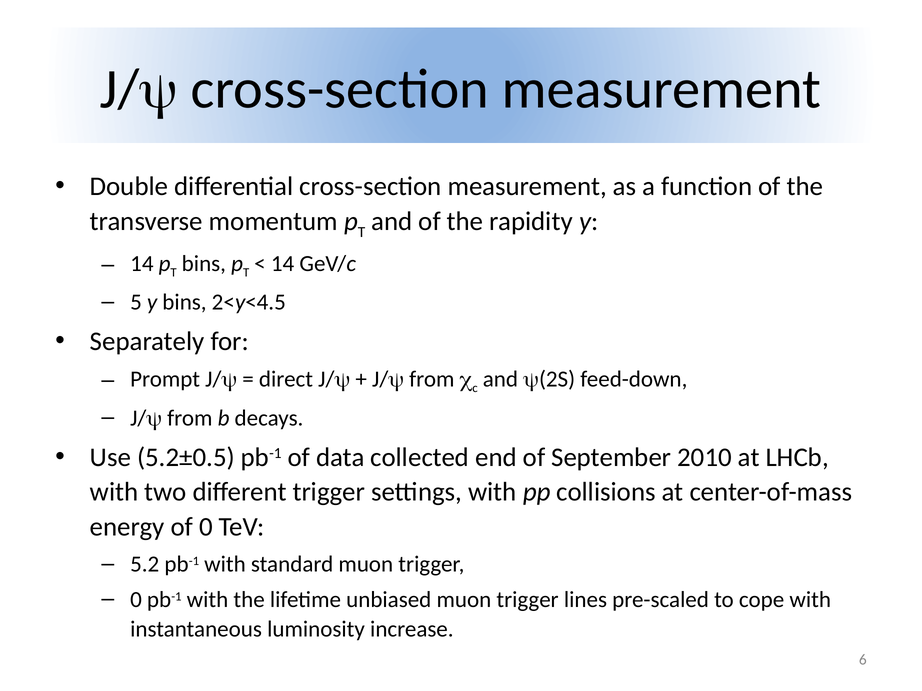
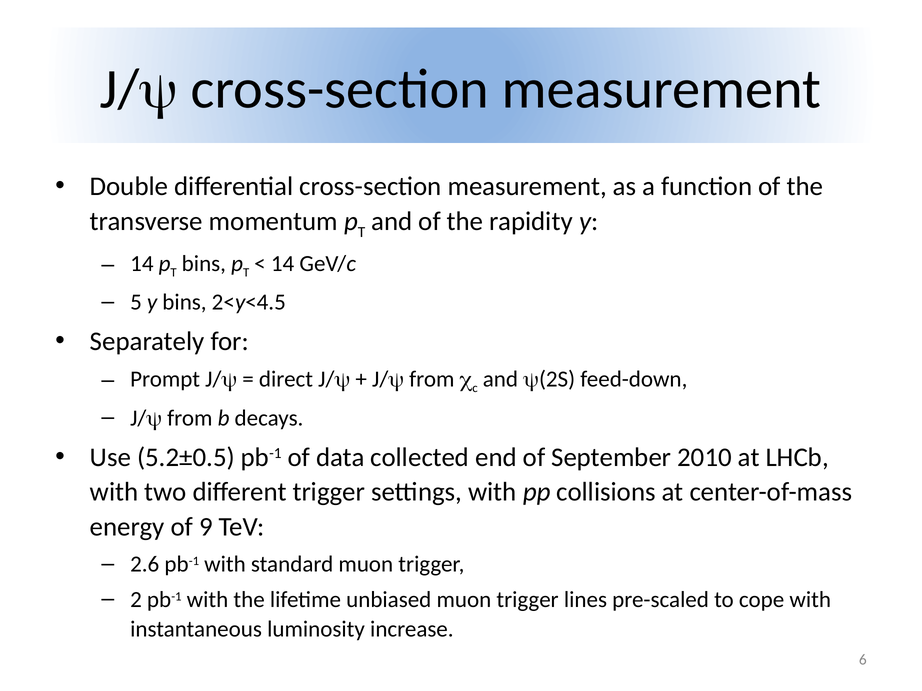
of 0: 0 -> 9
5.2: 5.2 -> 2.6
0 at (136, 600): 0 -> 2
